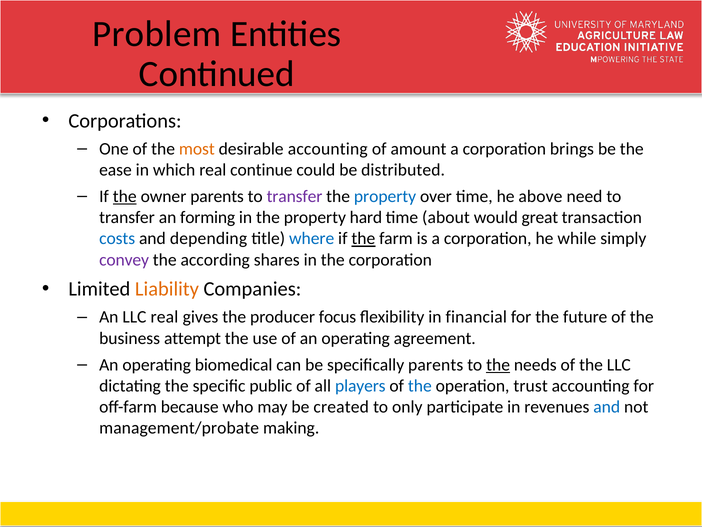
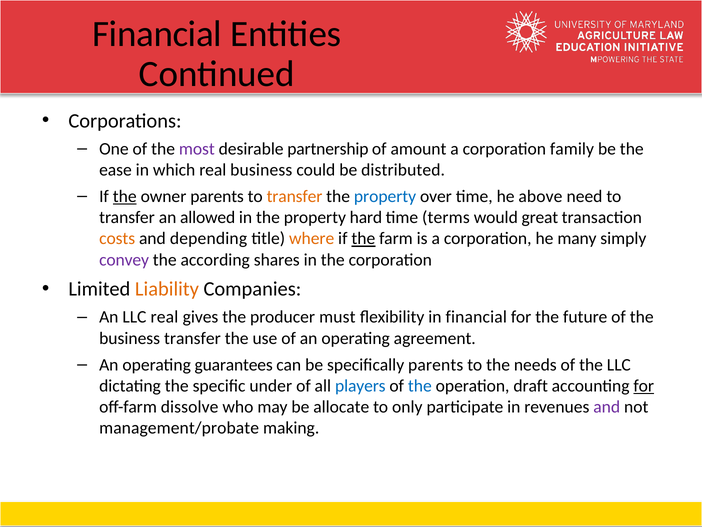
Problem at (157, 34): Problem -> Financial
most colour: orange -> purple
desirable accounting: accounting -> partnership
brings: brings -> family
real continue: continue -> business
transfer at (295, 196) colour: purple -> orange
forming: forming -> allowed
about: about -> terms
costs colour: blue -> orange
where colour: blue -> orange
while: while -> many
focus: focus -> must
business attempt: attempt -> transfer
biomedical: biomedical -> guarantees
the at (498, 364) underline: present -> none
public: public -> under
trust: trust -> draft
for at (644, 386) underline: none -> present
because: because -> dissolve
created: created -> allocate
and at (607, 407) colour: blue -> purple
